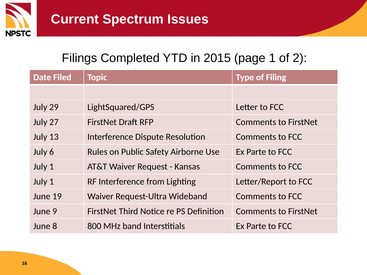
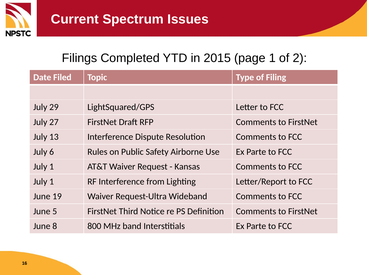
9: 9 -> 5
